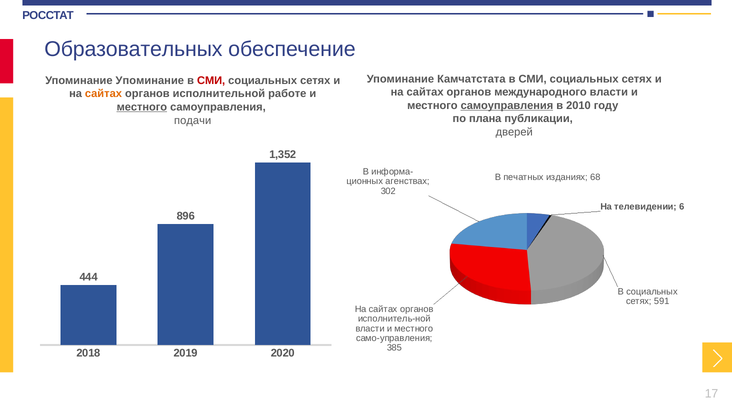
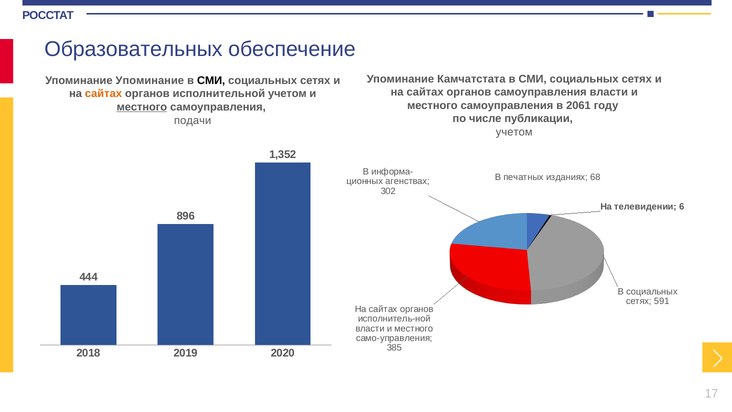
СМИ at (211, 80) colour: red -> black
органов международного: международного -> самоуправления
исполнительной работе: работе -> учетом
самоуправления at (507, 105) underline: present -> none
2010: 2010 -> 2061
плана: плана -> числе
дверей at (514, 132): дверей -> учетом
